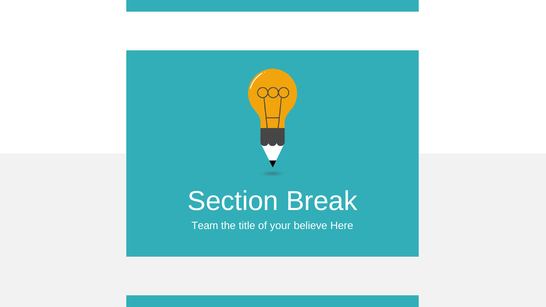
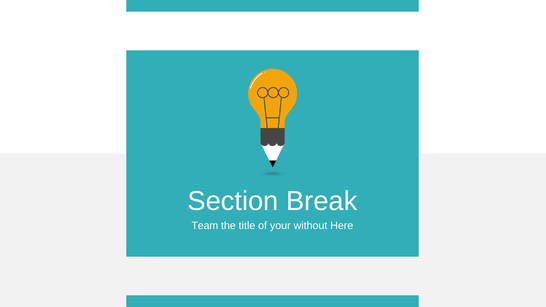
believe: believe -> without
